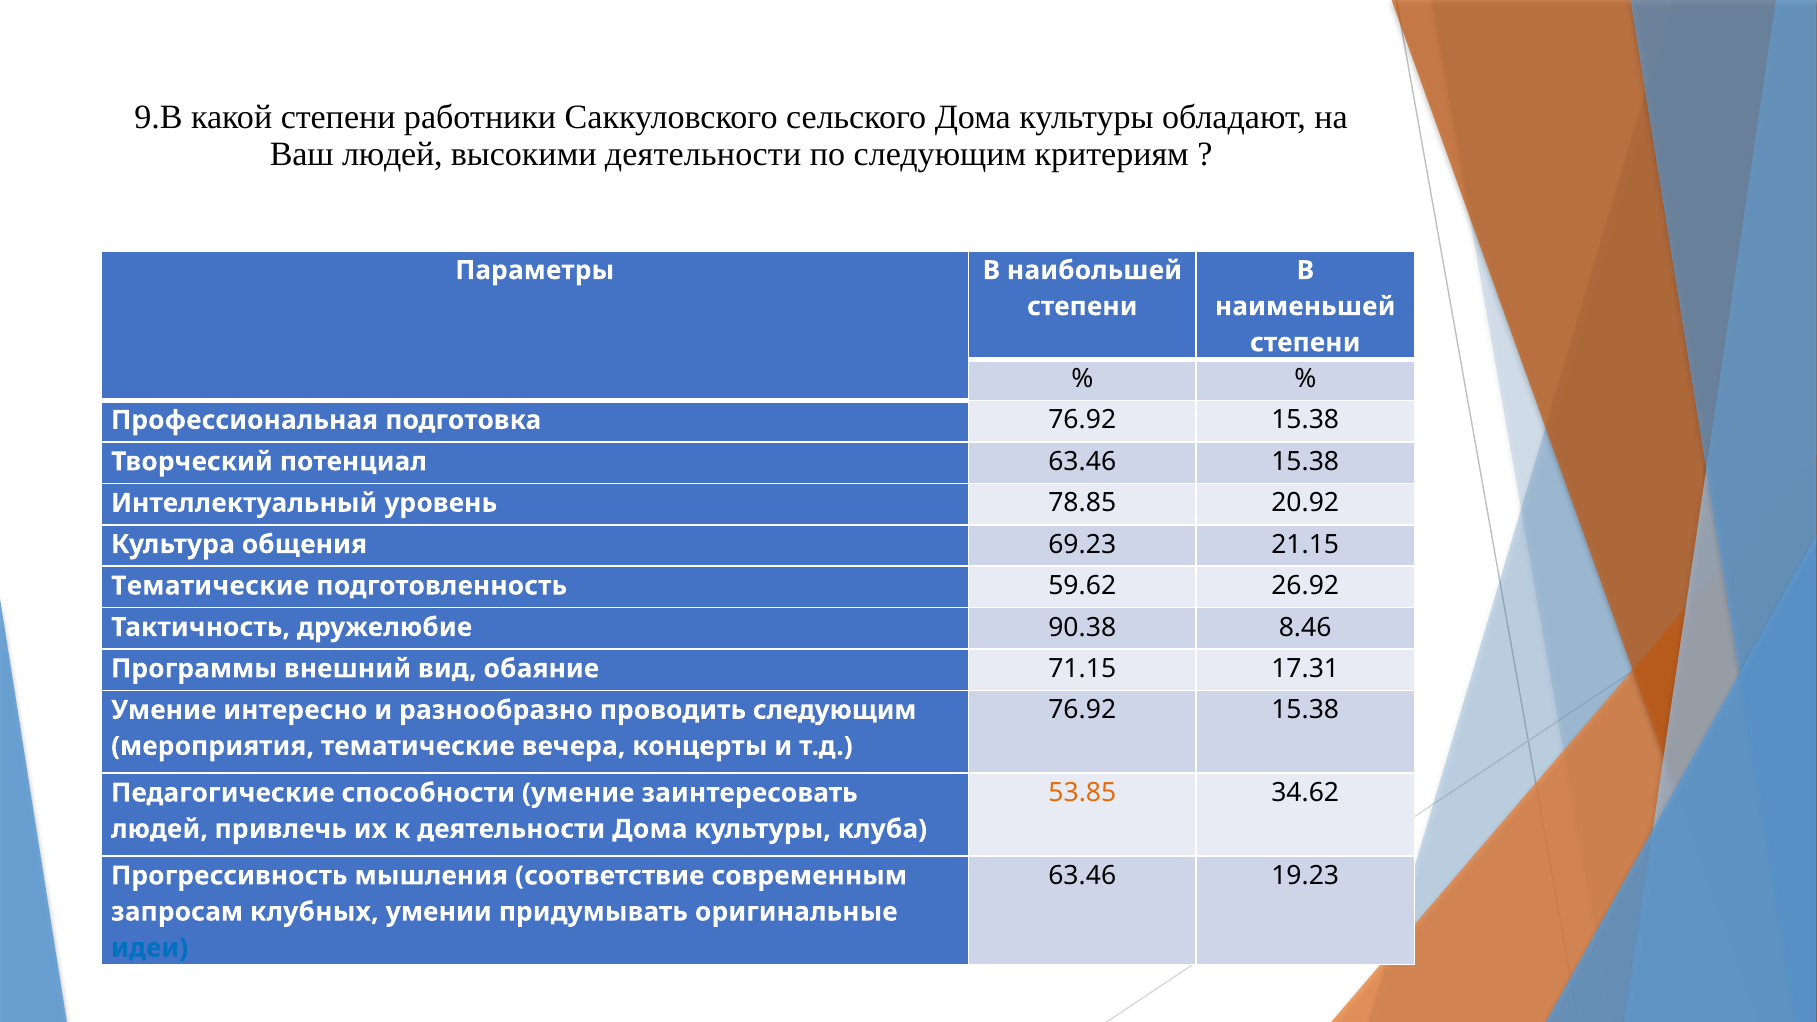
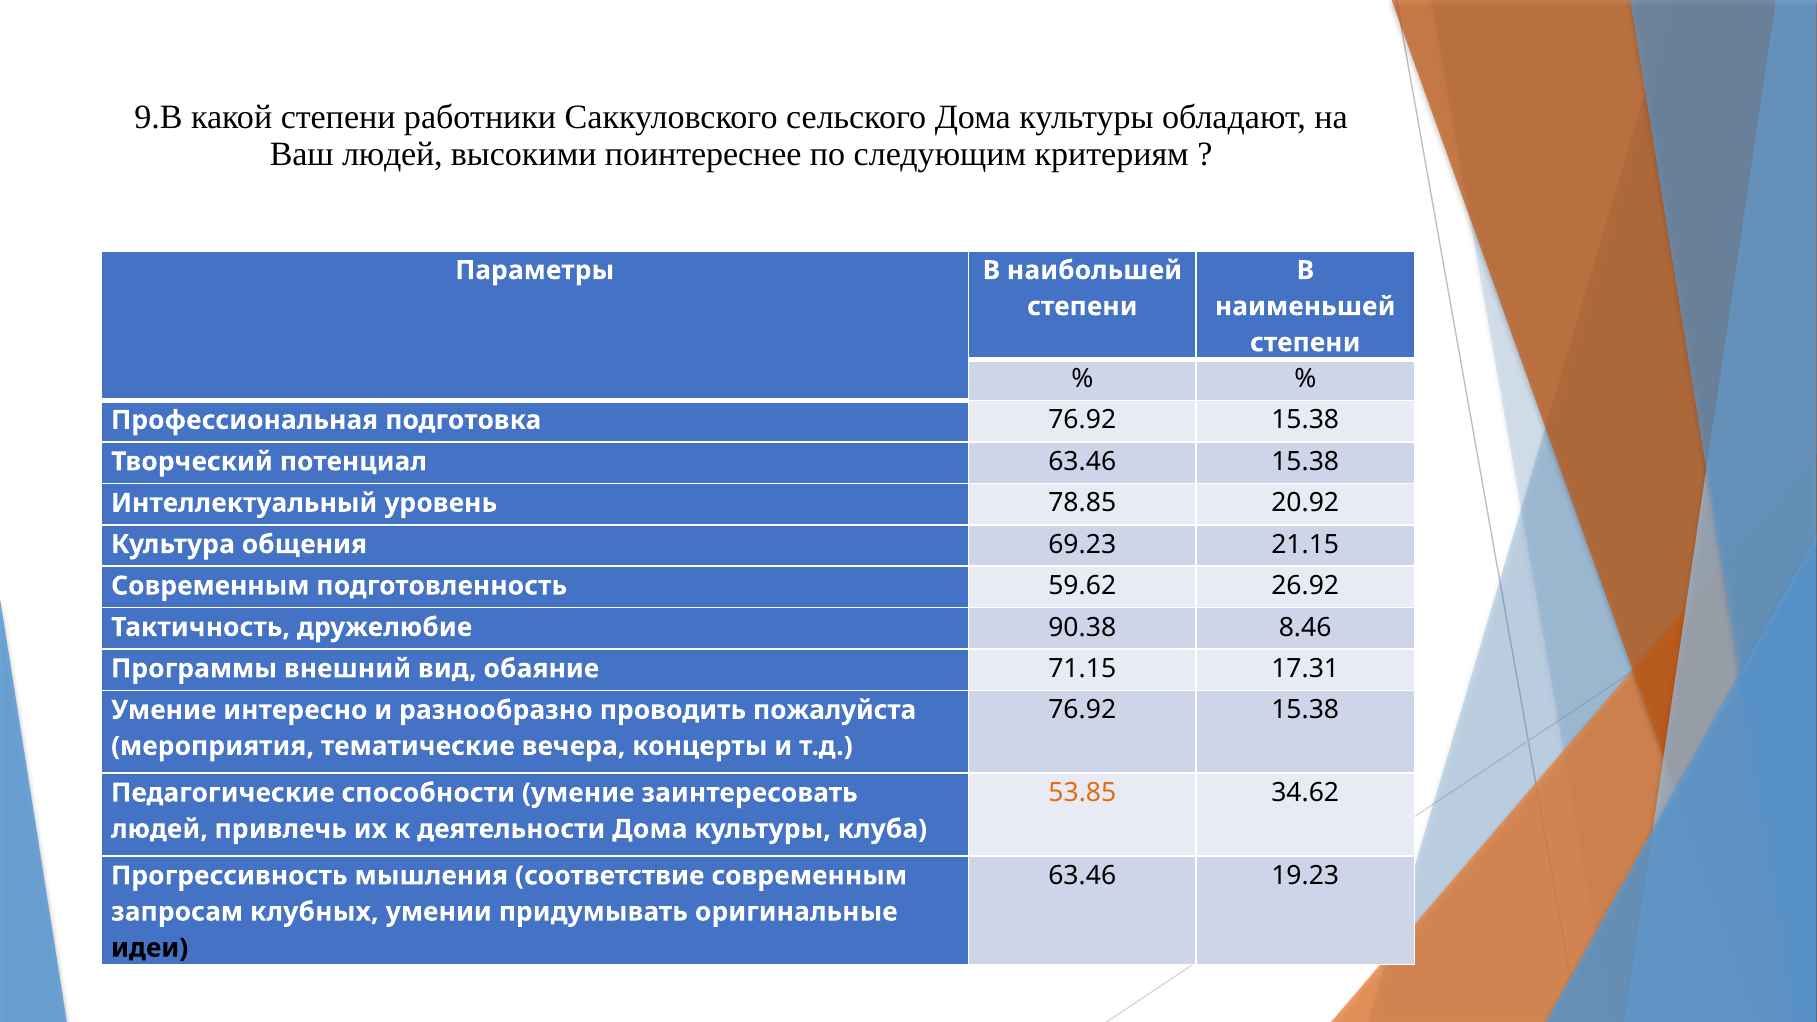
высокими деятельности: деятельности -> поинтереснее
Тематические at (210, 586): Тематические -> Современным
проводить следующим: следующим -> пожалуйста
идеи colour: blue -> black
